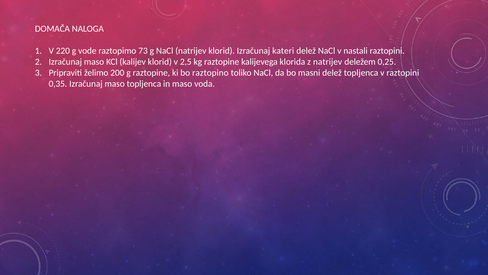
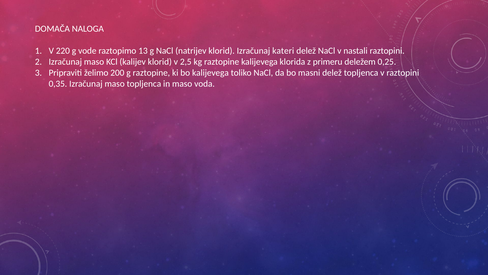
73: 73 -> 13
z natrijev: natrijev -> primeru
bo raztopino: raztopino -> kalijevega
